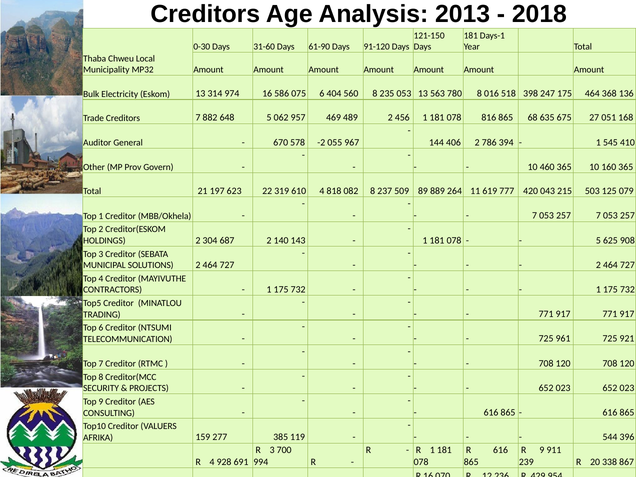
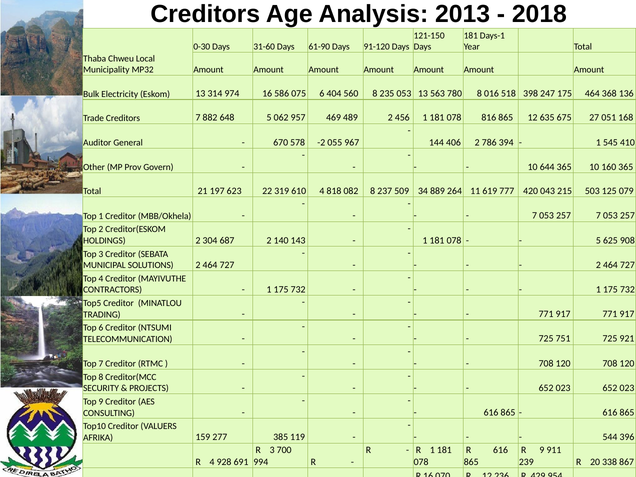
865 68: 68 -> 12
460: 460 -> 644
89: 89 -> 34
961: 961 -> 751
